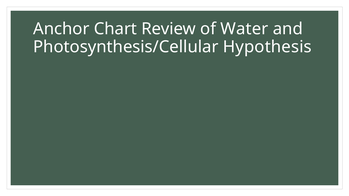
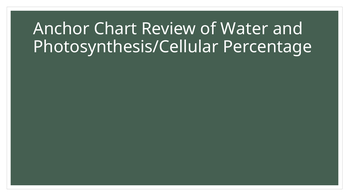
Hypothesis: Hypothesis -> Percentage
